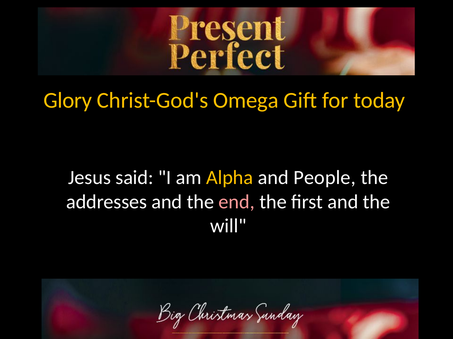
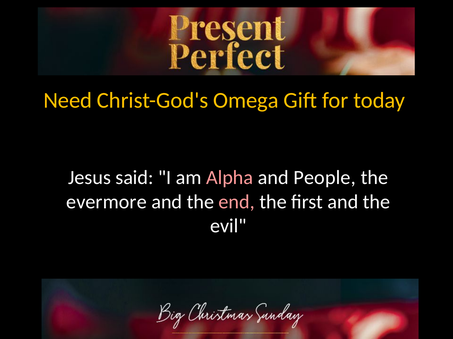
Glory: Glory -> Need
Alpha colour: yellow -> pink
addresses: addresses -> evermore
will: will -> evil
